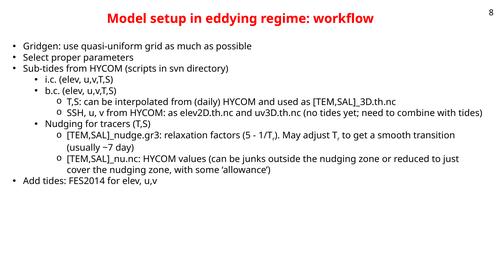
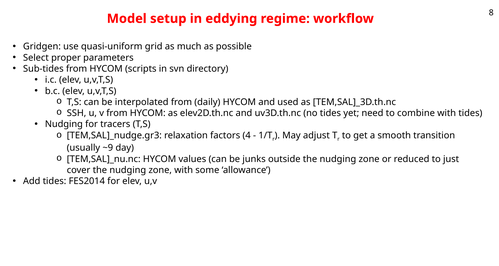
5: 5 -> 4
~7: ~7 -> ~9
